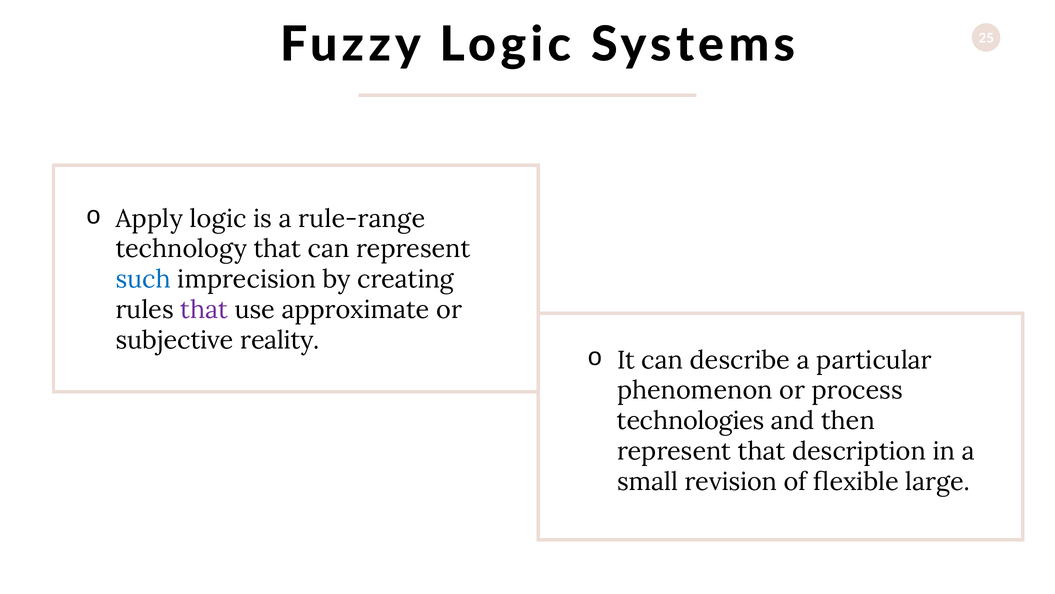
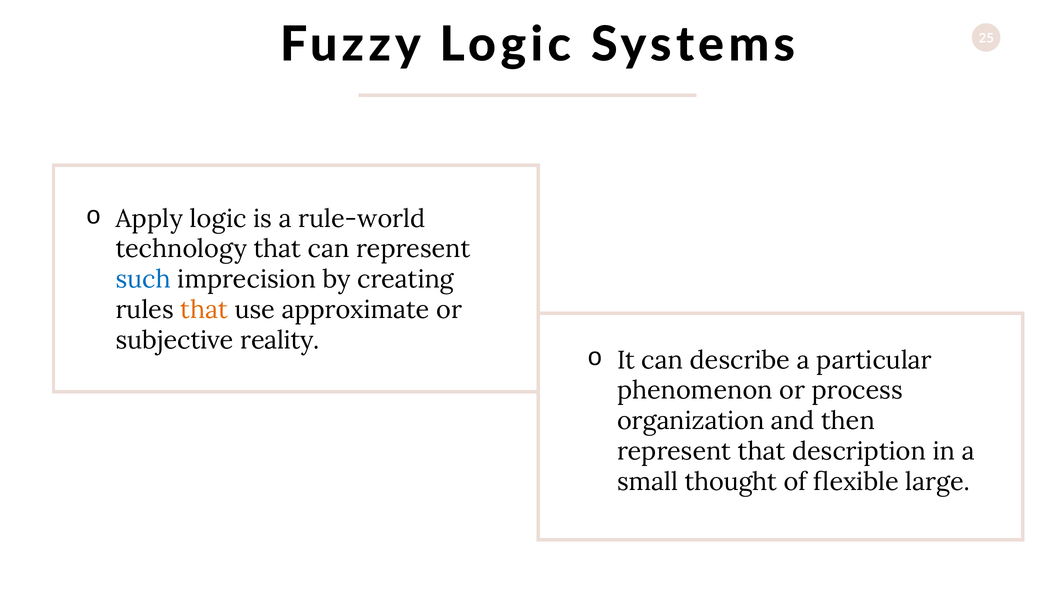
rule-range: rule-range -> rule-world
that at (204, 310) colour: purple -> orange
technologies: technologies -> organization
revision: revision -> thought
